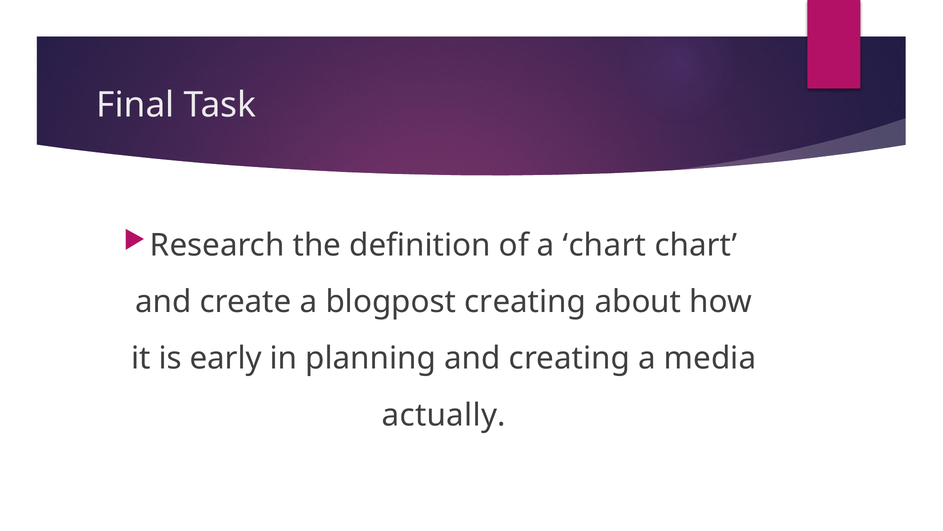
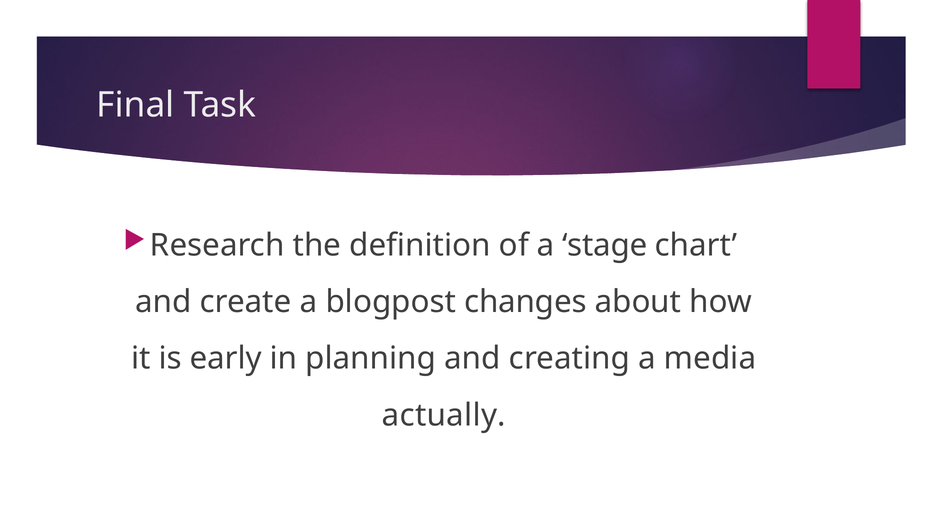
a chart: chart -> stage
blogpost creating: creating -> changes
